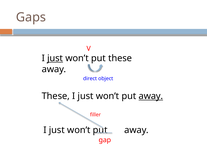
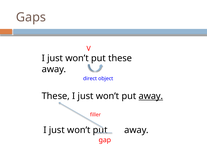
just at (55, 58) underline: present -> none
